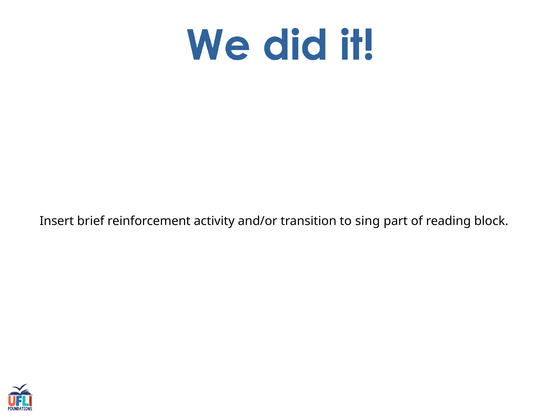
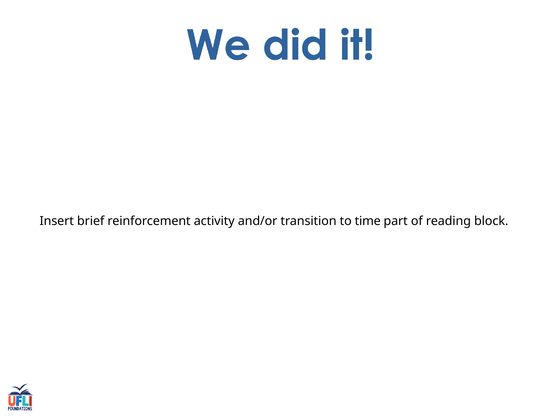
sing: sing -> time
